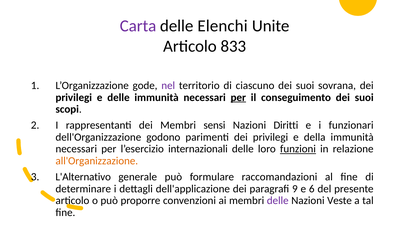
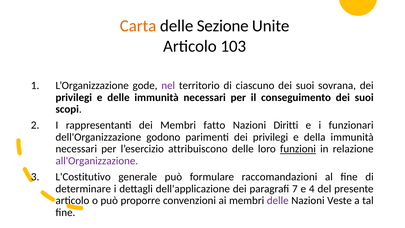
Carta colour: purple -> orange
Elenchi: Elenchi -> Sezione
833: 833 -> 103
per at (238, 97) underline: present -> none
sensi: sensi -> fatto
internazionali: internazionali -> attribuiscono
all'Organizzazione colour: orange -> purple
L'Alternativo: L'Alternativo -> L'Costitutivo
9: 9 -> 7
6: 6 -> 4
